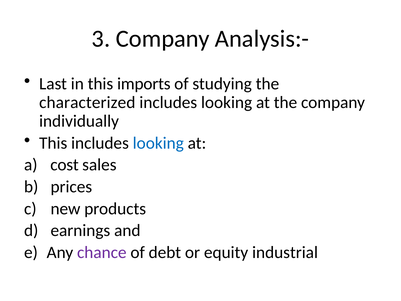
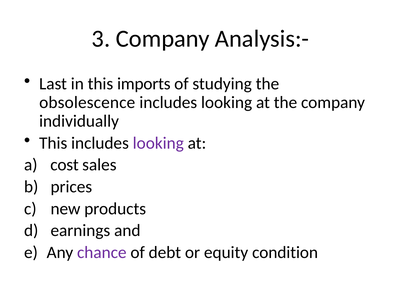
characterized: characterized -> obsolescence
looking at (158, 143) colour: blue -> purple
industrial: industrial -> condition
